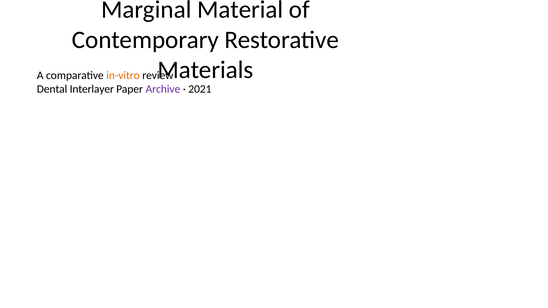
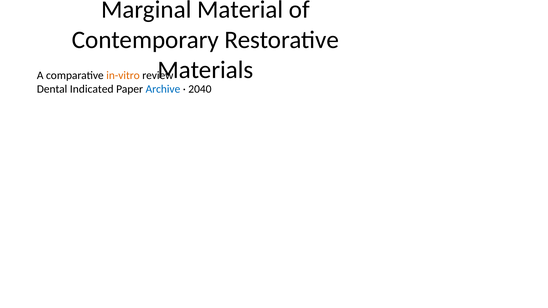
Interlayer: Interlayer -> Indicated
Archive colour: purple -> blue
2021: 2021 -> 2040
